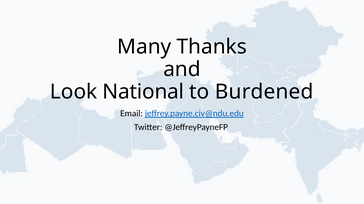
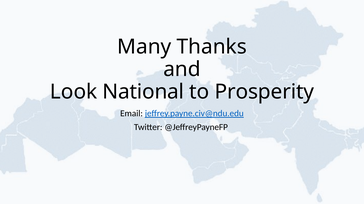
Burdened: Burdened -> Prosperity
